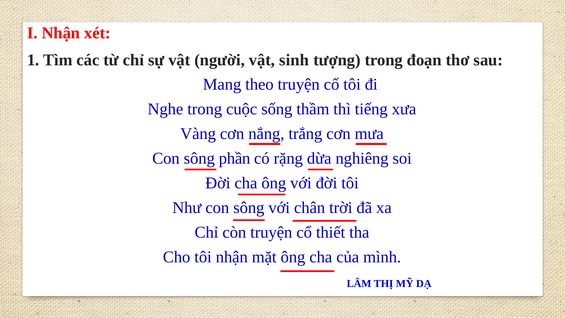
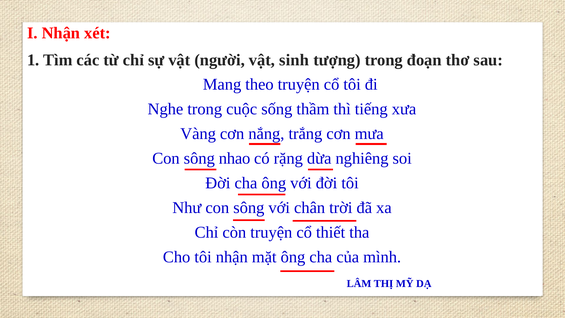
phần: phần -> nhao
